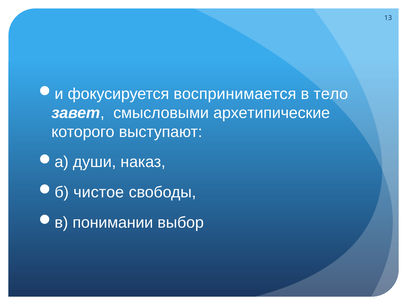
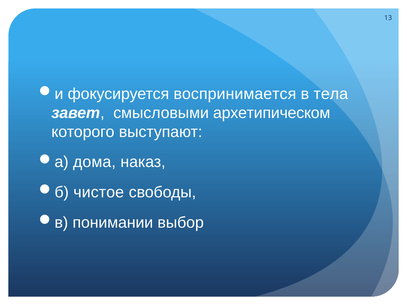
тело: тело -> тела
архетипические: архетипические -> архетипическом
души: души -> дома
